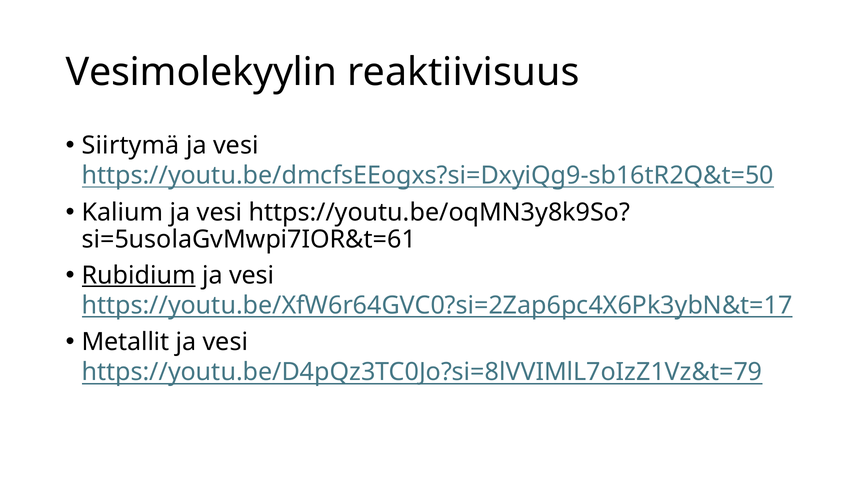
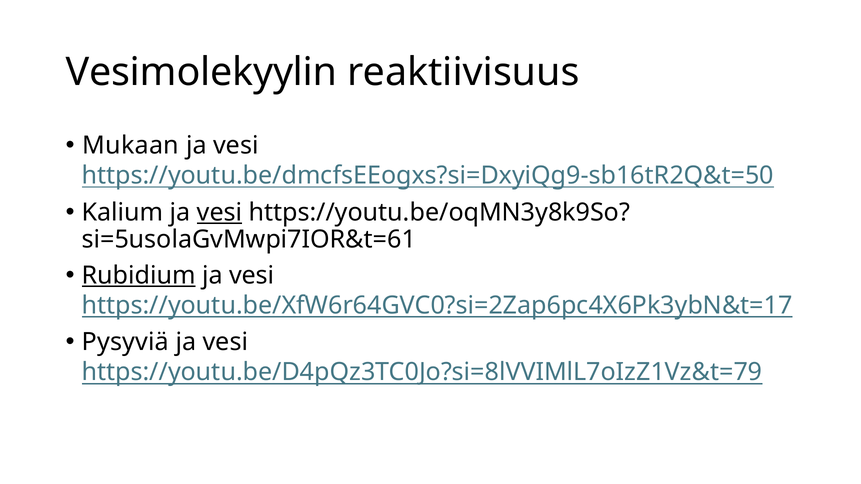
Siirtymä: Siirtymä -> Mukaan
vesi at (219, 212) underline: none -> present
Metallit: Metallit -> Pysyviä
